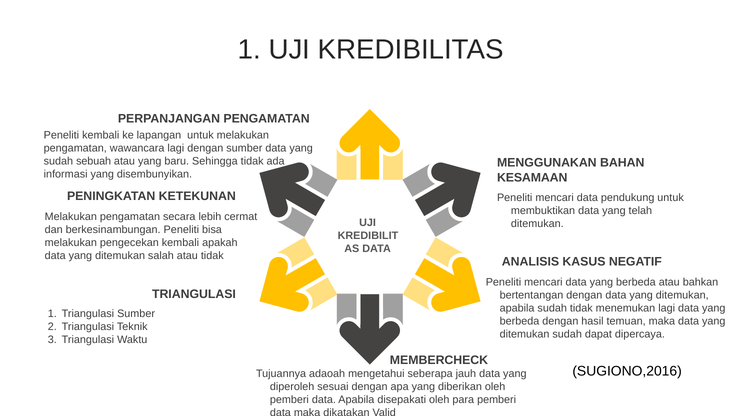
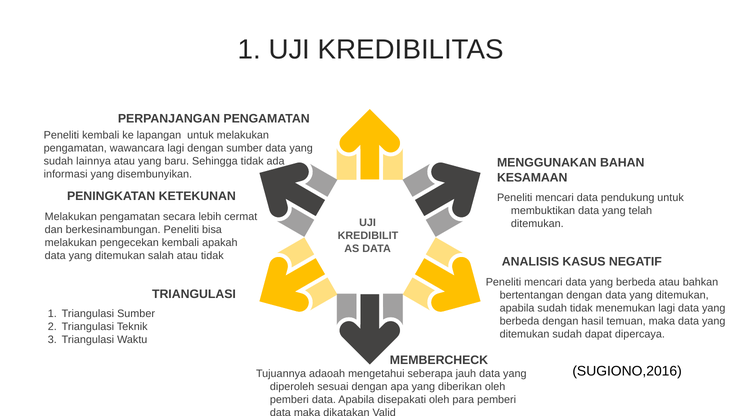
sebuah: sebuah -> lainnya
